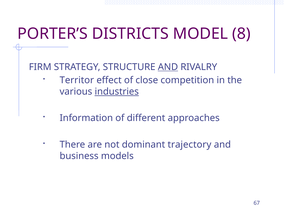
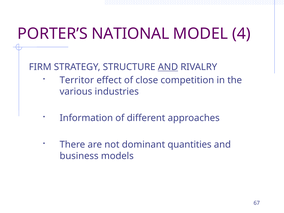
DISTRICTS: DISTRICTS -> NATIONAL
8: 8 -> 4
industries underline: present -> none
trajectory: trajectory -> quantities
